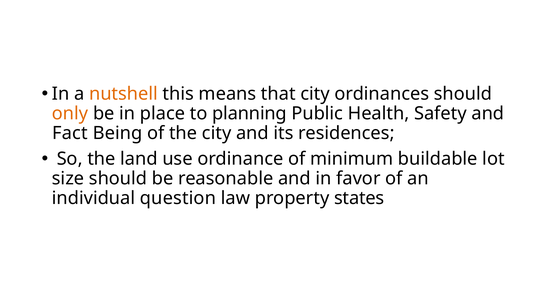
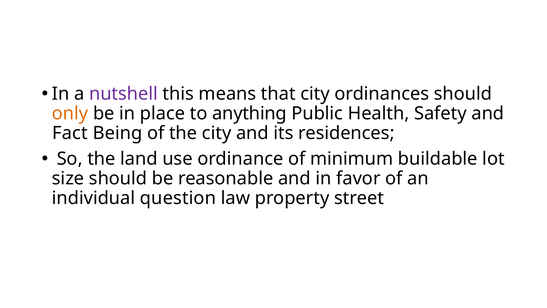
nutshell colour: orange -> purple
planning: planning -> anything
states: states -> street
